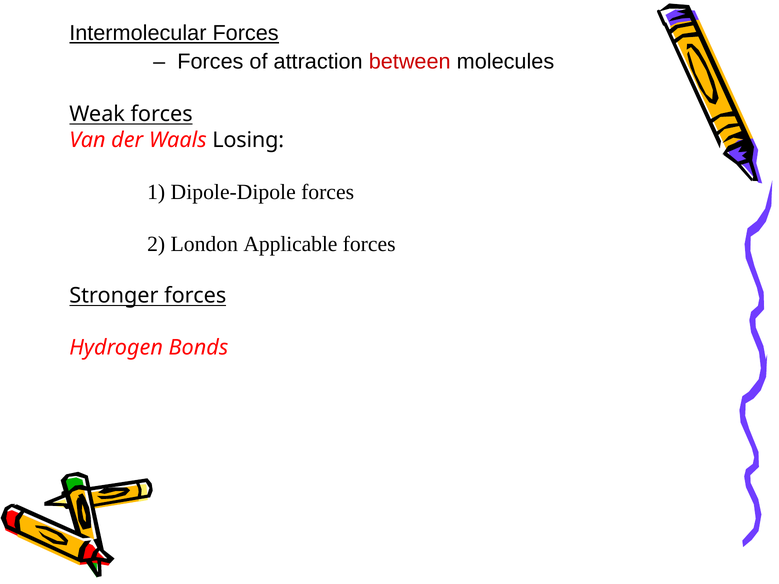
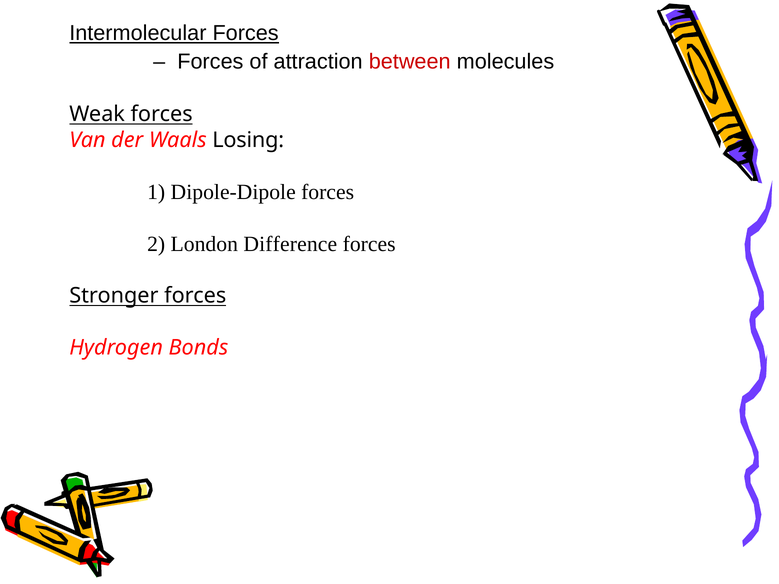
Applicable: Applicable -> Difference
